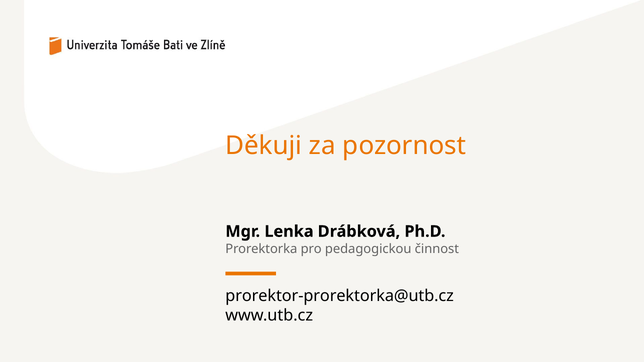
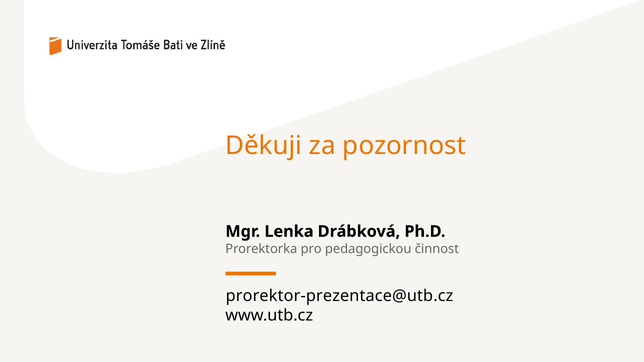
prorektor-prorektorka@utb.cz: prorektor-prorektorka@utb.cz -> prorektor-prezentace@utb.cz
